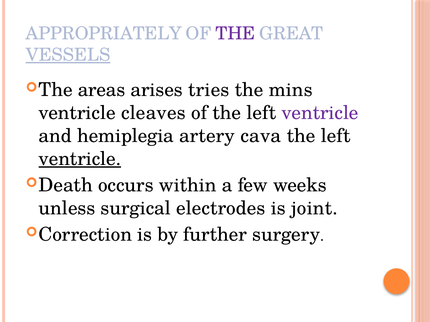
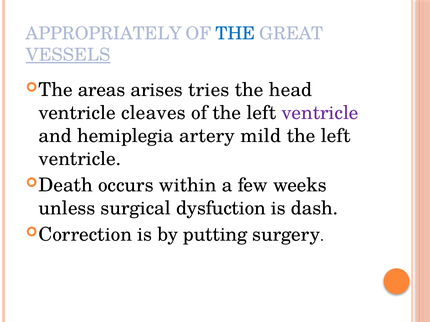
THE at (235, 34) colour: purple -> blue
mins: mins -> head
cava: cava -> mild
ventricle at (80, 159) underline: present -> none
electrodes: electrodes -> dysfuction
joint: joint -> dash
further: further -> putting
